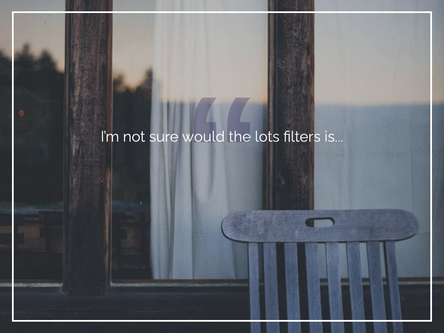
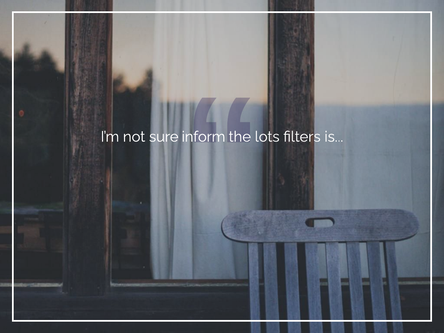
would: would -> inform
